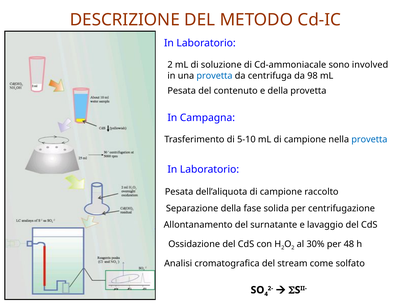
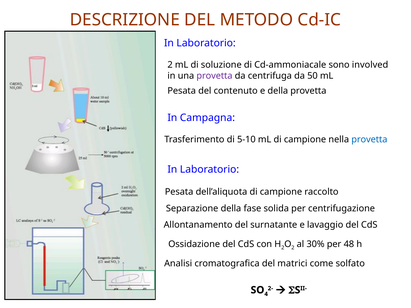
provetta at (214, 76) colour: blue -> purple
98: 98 -> 50
stream: stream -> matrici
